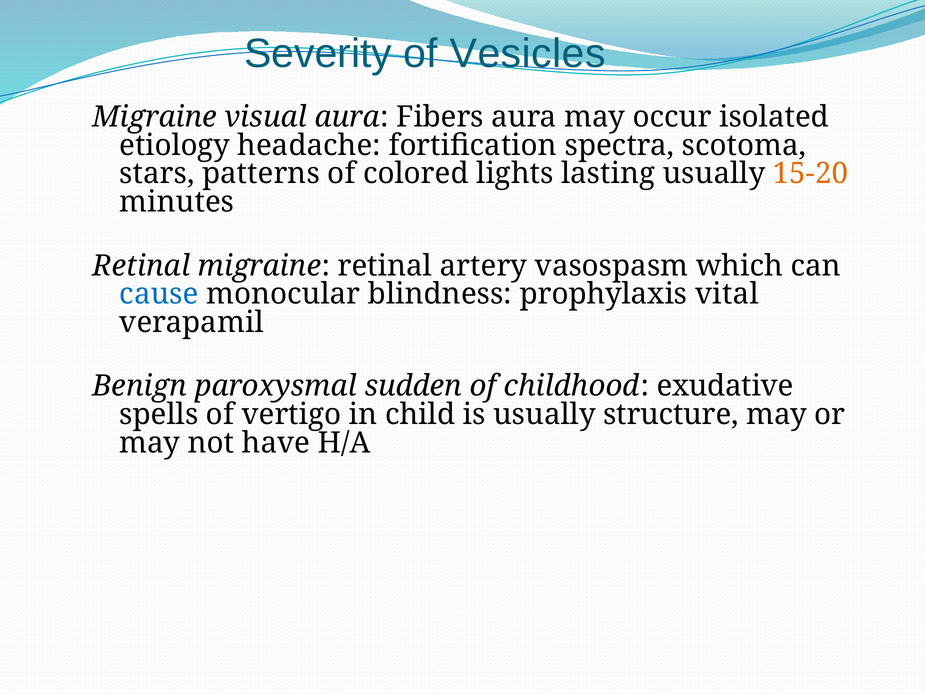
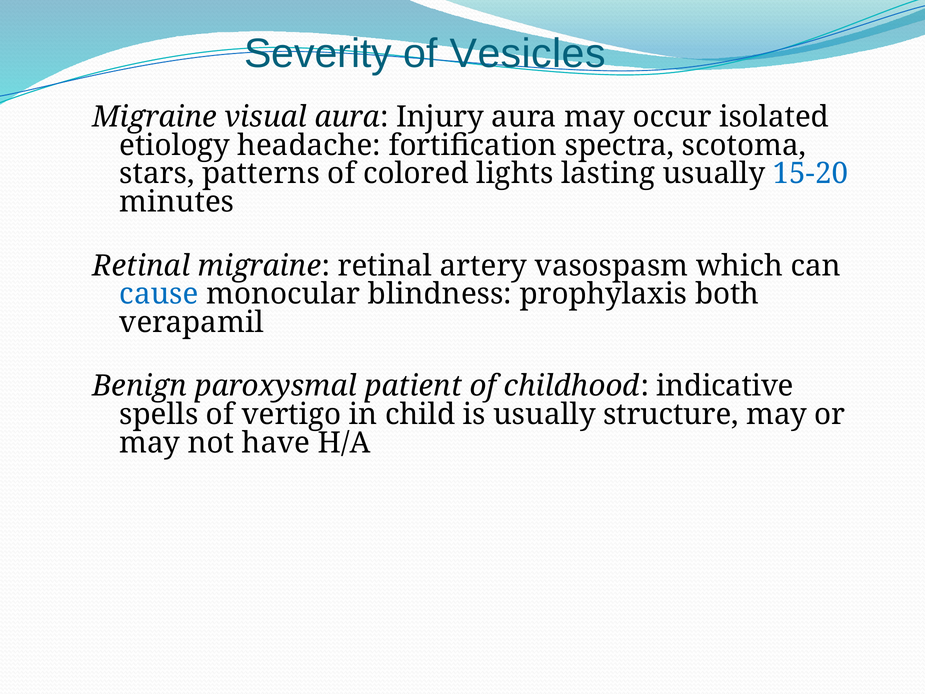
Fibers: Fibers -> Injury
15-20 colour: orange -> blue
vital: vital -> both
sudden: sudden -> patient
exudative: exudative -> indicative
